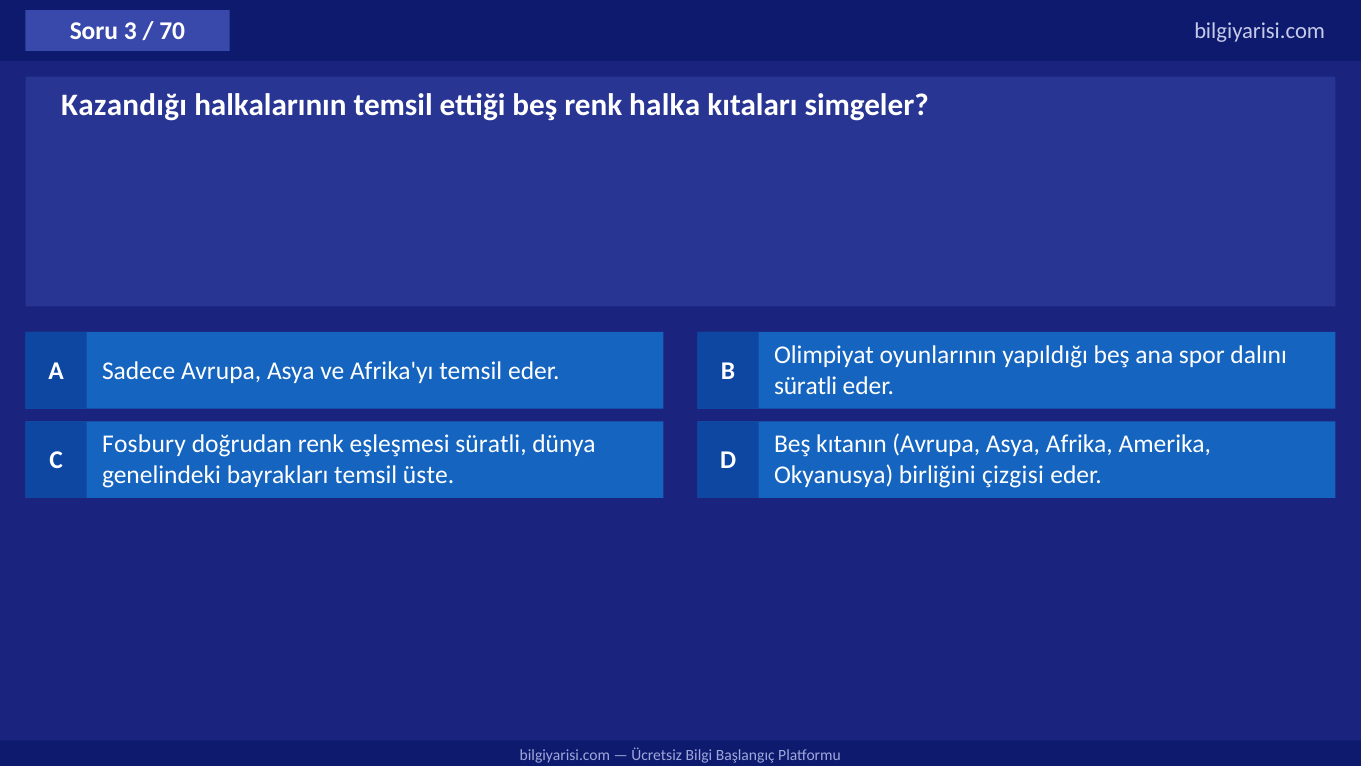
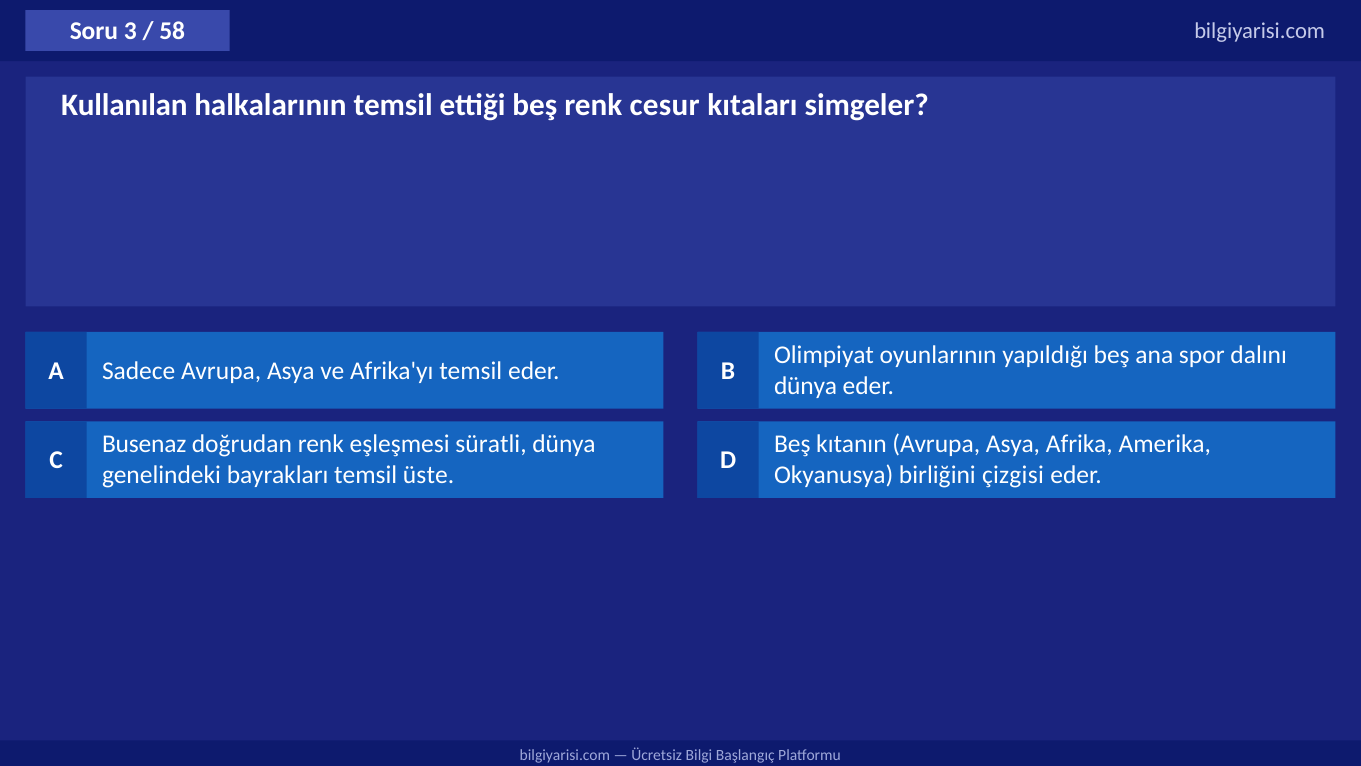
70: 70 -> 58
Kazandığı: Kazandığı -> Kullanılan
halka: halka -> cesur
süratli at (806, 386): süratli -> dünya
Fosbury: Fosbury -> Busenaz
